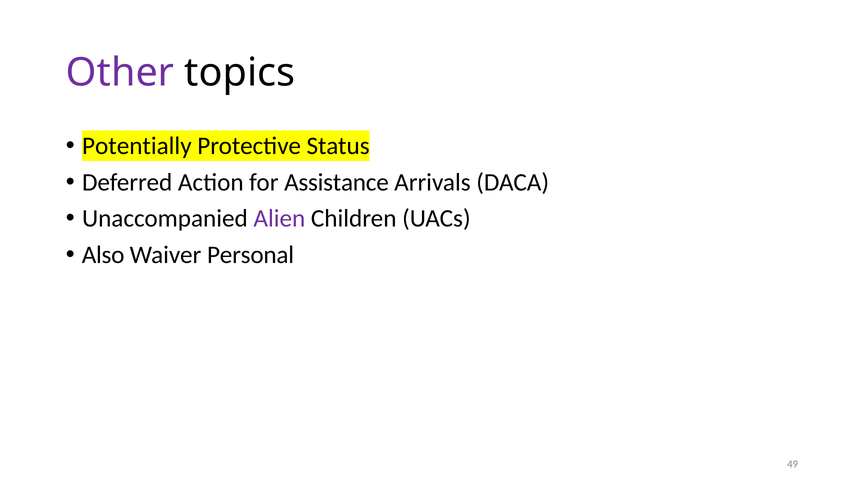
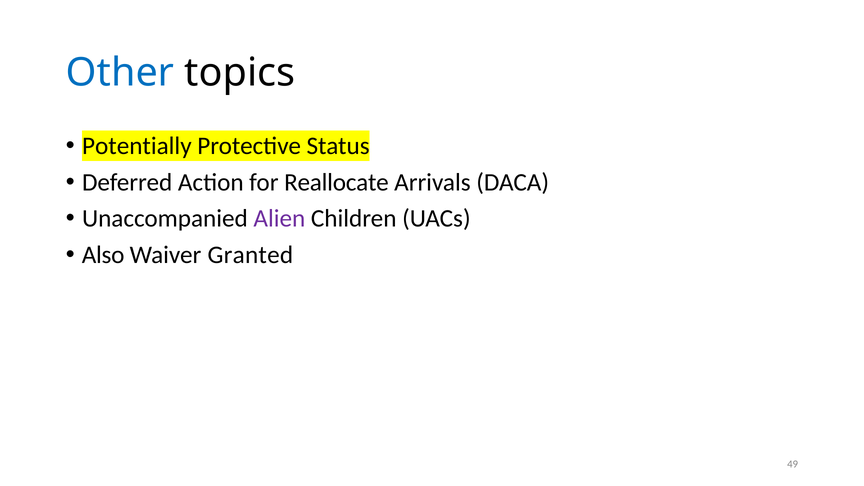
Other colour: purple -> blue
Assistance: Assistance -> Reallocate
Personal: Personal -> Granted
